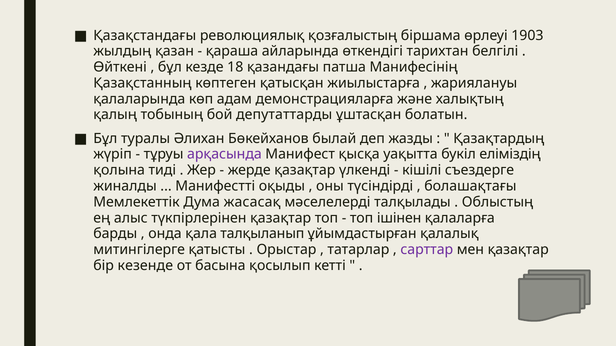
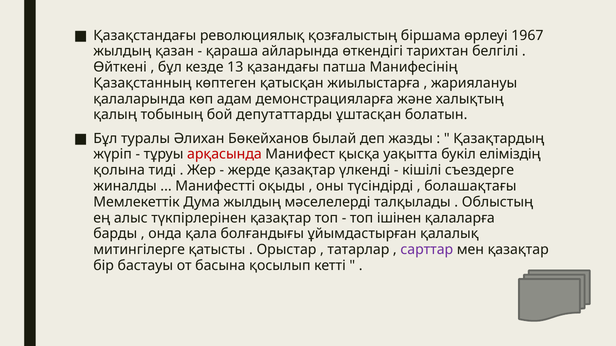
1903: 1903 -> 1967
18: 18 -> 13
арқасында colour: purple -> red
Дума жасасақ: жасасақ -> жылдың
талқыланып: талқыланып -> болғандығы
кезенде: кезенде -> бастауы
